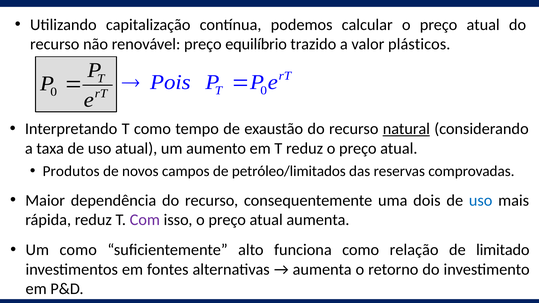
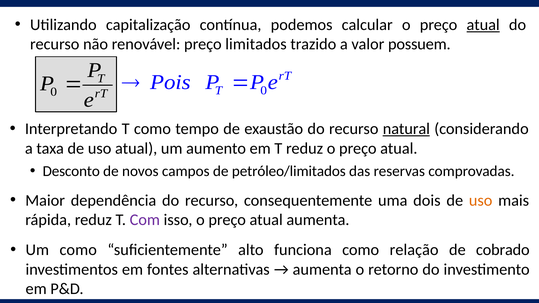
atual at (483, 25) underline: none -> present
equilíbrio: equilíbrio -> limitados
plásticos: plásticos -> possuem
Produtos: Produtos -> Desconto
uso at (481, 200) colour: blue -> orange
limitado: limitado -> cobrado
